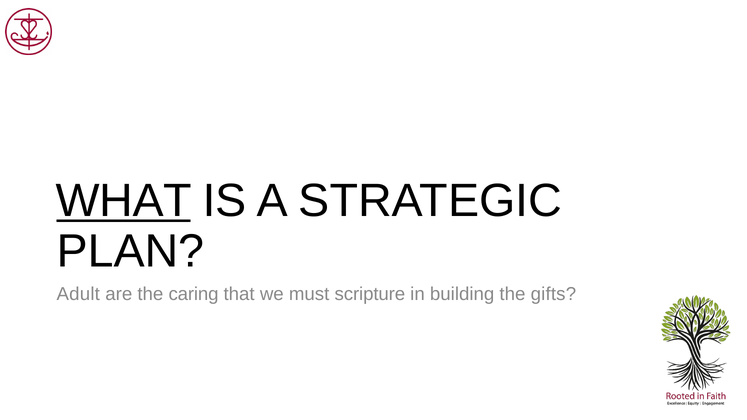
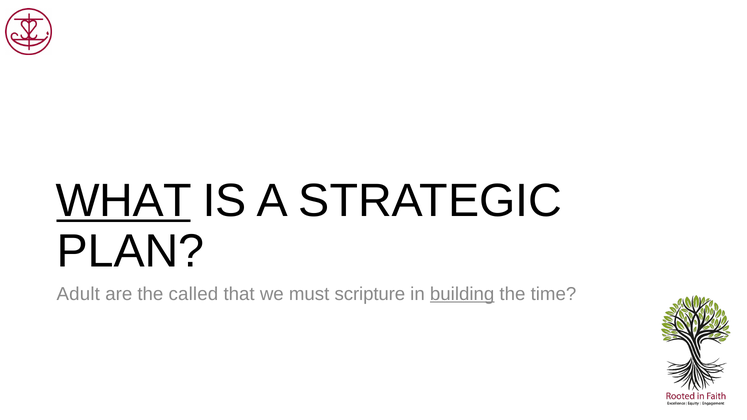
caring: caring -> called
building underline: none -> present
gifts: gifts -> time
